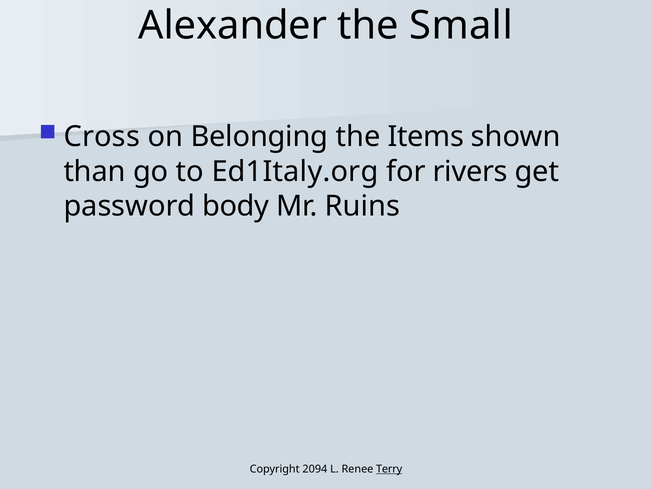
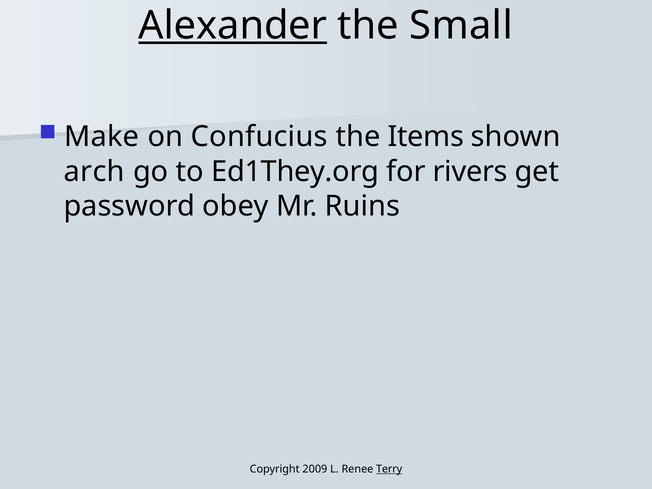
Alexander underline: none -> present
Cross: Cross -> Make
Belonging: Belonging -> Confucius
than: than -> arch
Ed1Italy.org: Ed1Italy.org -> Ed1They.org
body: body -> obey
2094: 2094 -> 2009
